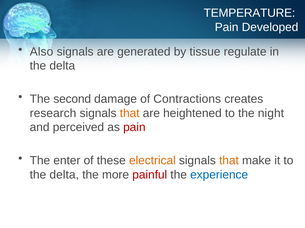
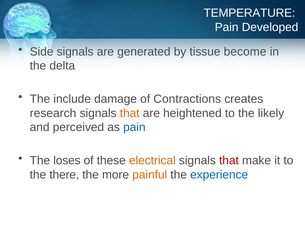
Also: Also -> Side
regulate: regulate -> become
second: second -> include
night: night -> likely
pain at (134, 128) colour: red -> blue
enter: enter -> loses
that at (229, 161) colour: orange -> red
delta at (64, 175): delta -> there
painful colour: red -> orange
